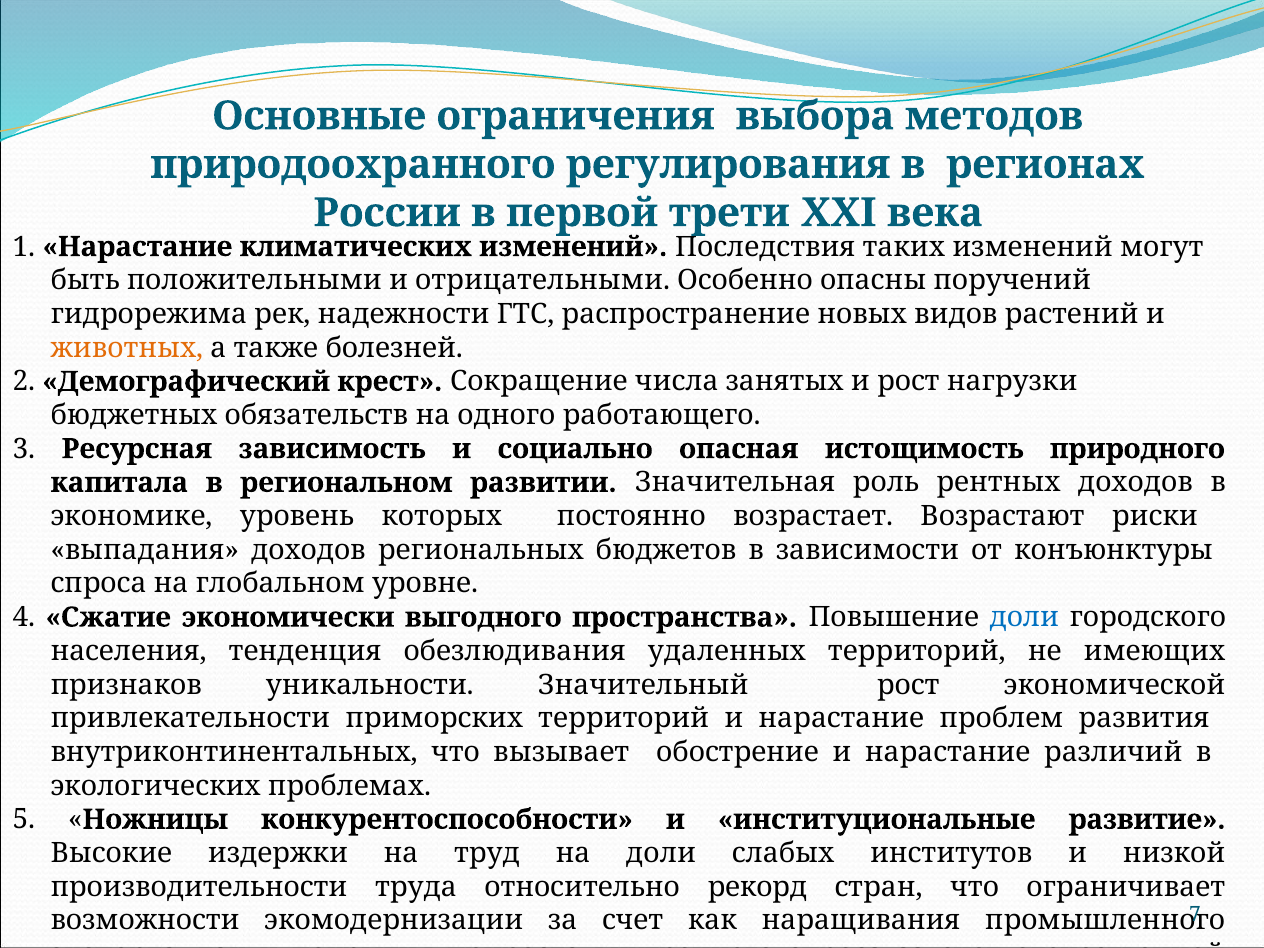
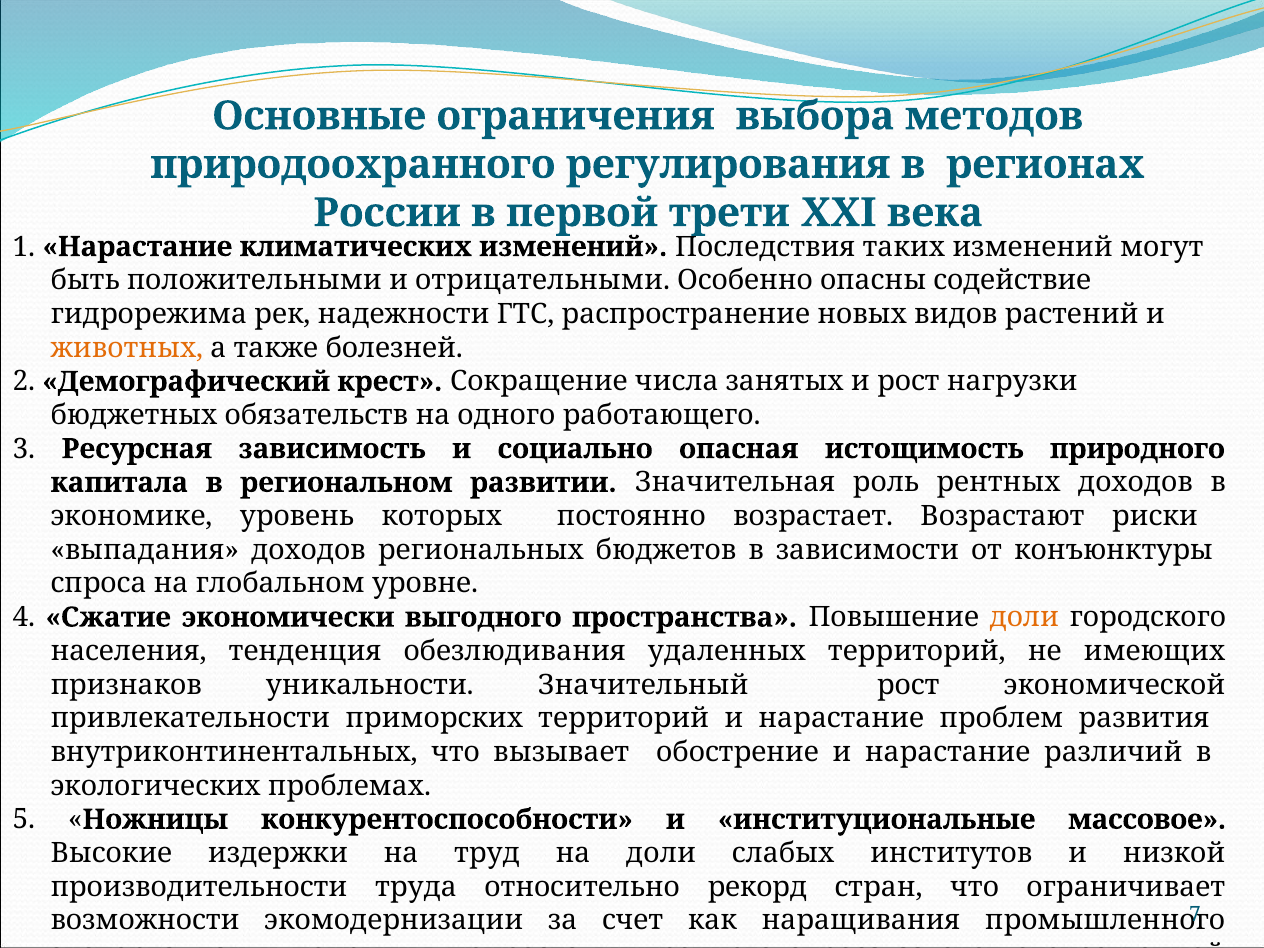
поручений: поручений -> содействие
доли at (1024, 617) colour: blue -> orange
развитие: развитие -> массовое
